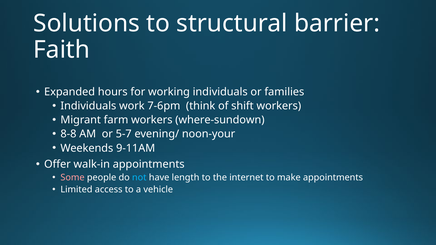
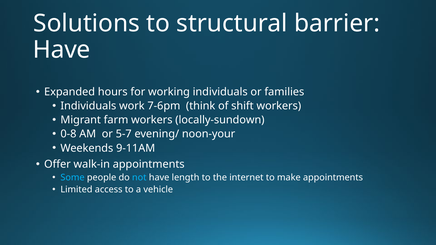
Faith at (62, 50): Faith -> Have
where-sundown: where-sundown -> locally-sundown
8-8: 8-8 -> 0-8
Some colour: pink -> light blue
